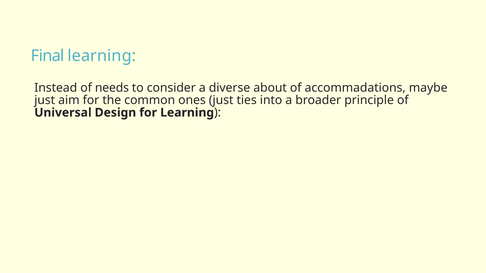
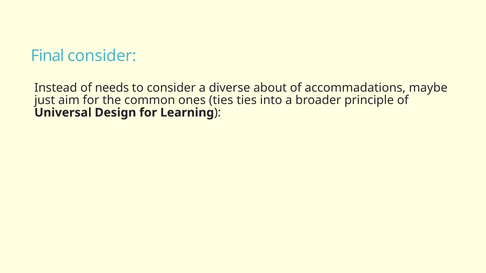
Final learning: learning -> consider
ones just: just -> ties
